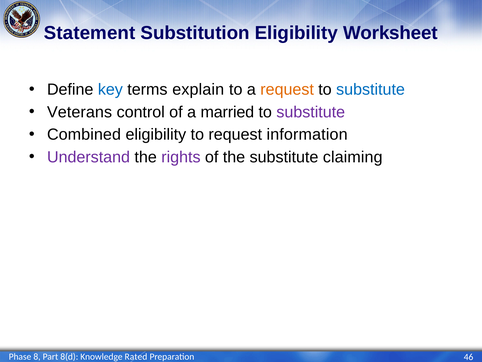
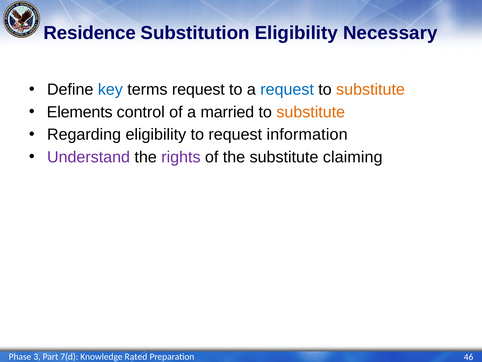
Statement: Statement -> Residence
Worksheet: Worksheet -> Necessary
terms explain: explain -> request
request at (287, 90) colour: orange -> blue
substitute at (371, 90) colour: blue -> orange
Veterans: Veterans -> Elements
substitute at (311, 112) colour: purple -> orange
Combined: Combined -> Regarding
8: 8 -> 3
8(d: 8(d -> 7(d
